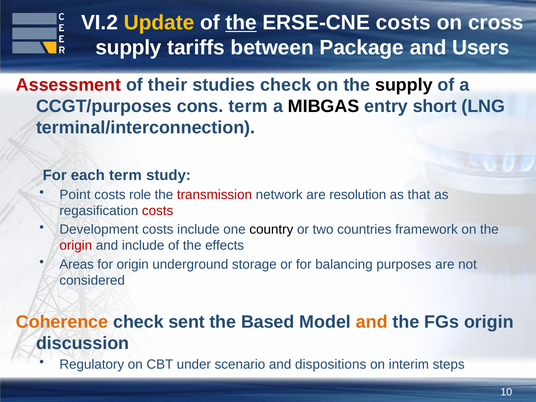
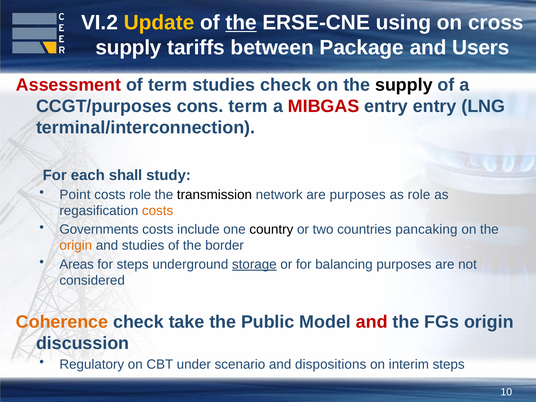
ERSE-CNE costs: costs -> using
of their: their -> term
MIBGAS colour: black -> red
entry short: short -> entry
each term: term -> shall
transmission colour: red -> black
are resolution: resolution -> purposes
as that: that -> role
costs at (158, 211) colour: red -> orange
Development: Development -> Governments
framework: framework -> pancaking
origin at (76, 246) colour: red -> orange
and include: include -> studies
effects: effects -> border
for origin: origin -> steps
storage underline: none -> present
sent: sent -> take
Based: Based -> Public
and at (372, 322) colour: orange -> red
